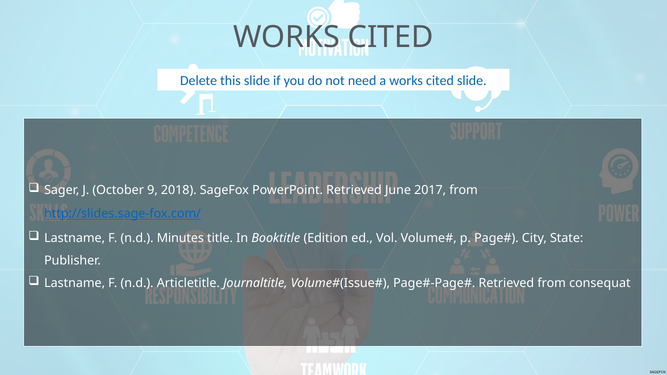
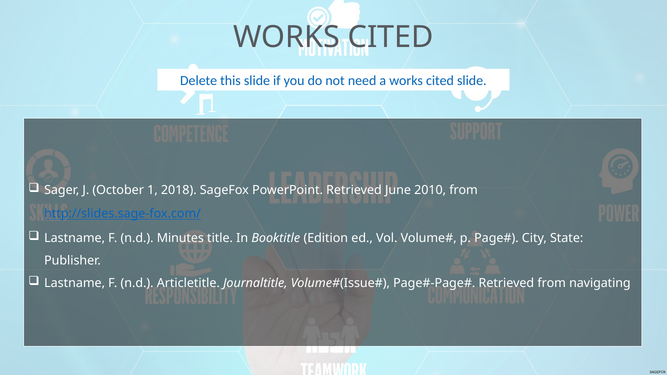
9: 9 -> 1
2017: 2017 -> 2010
consequat: consequat -> navigating
